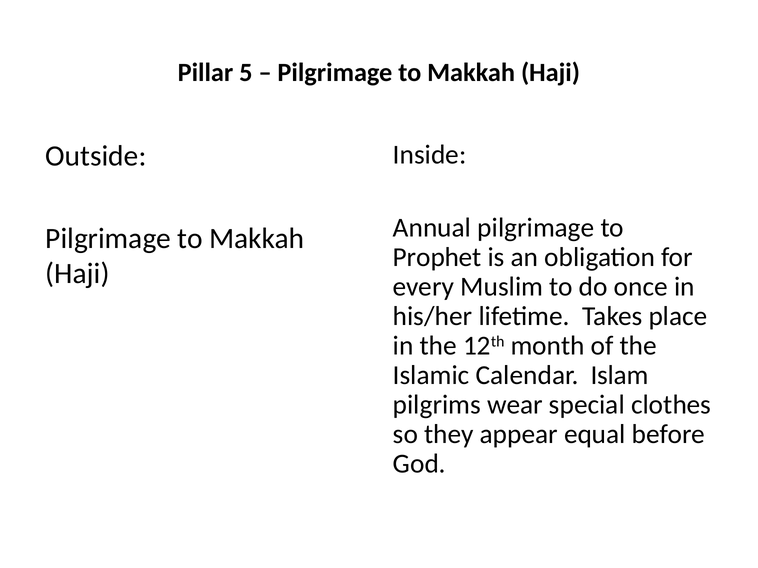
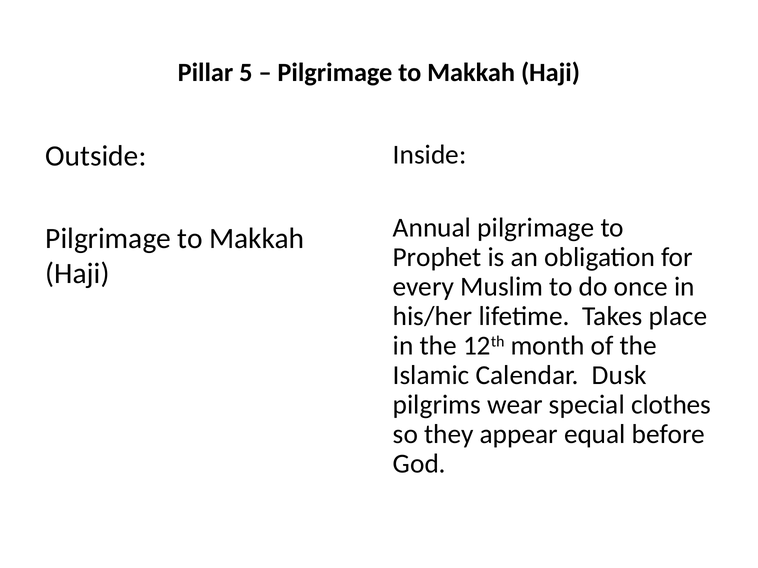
Islam: Islam -> Dusk
